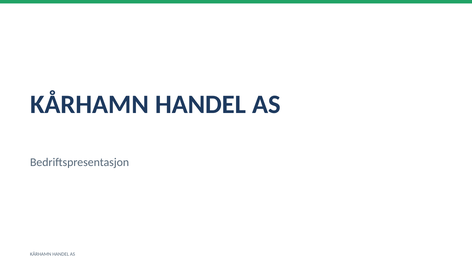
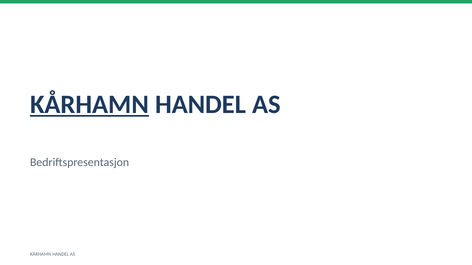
KÅRHAMN at (90, 105) underline: none -> present
